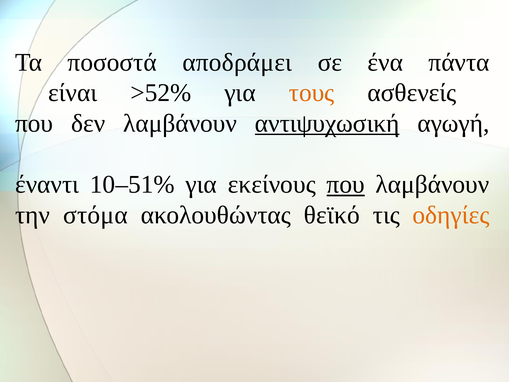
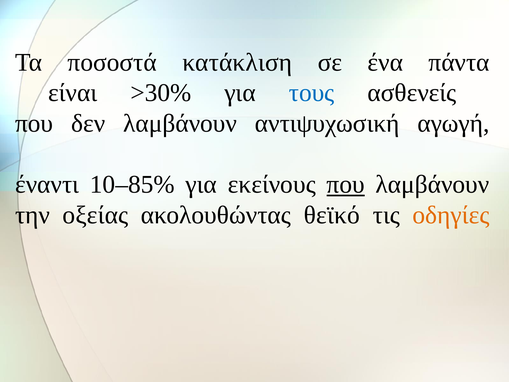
αποδράμει: αποδράμει -> κατάκλιση
>52%: >52% -> >30%
τους colour: orange -> blue
αντιψυχωσική underline: present -> none
10–51%: 10–51% -> 10–85%
στόμα: στόμα -> οξείας
